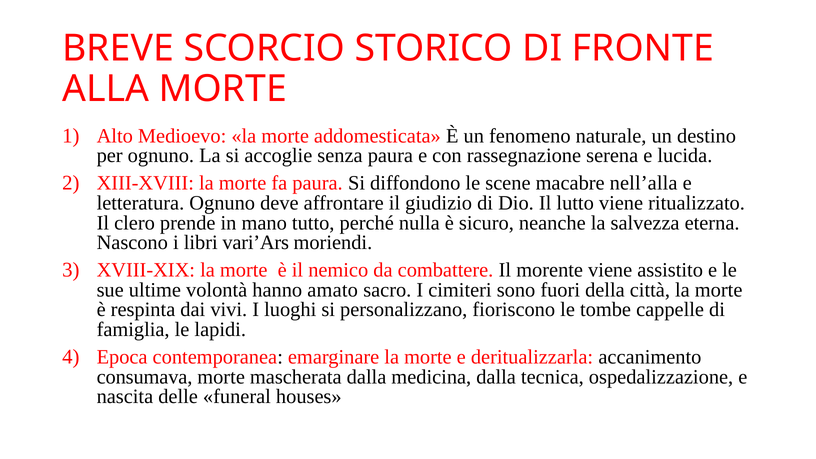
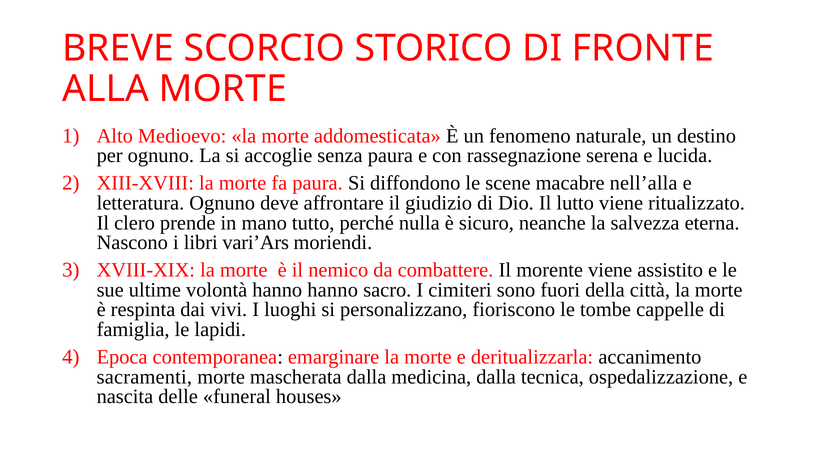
hanno amato: amato -> hanno
consumava: consumava -> sacramenti
